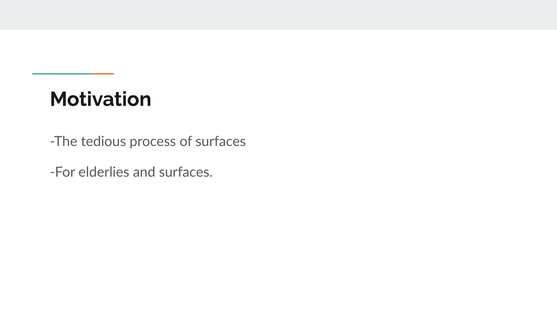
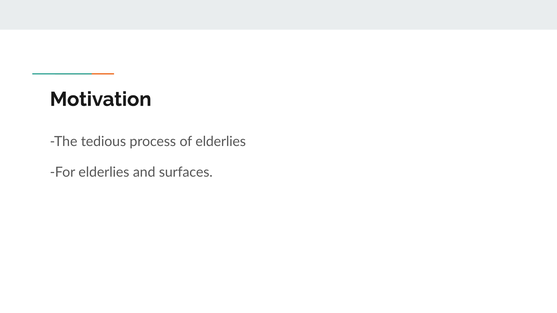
of surfaces: surfaces -> elderlies
